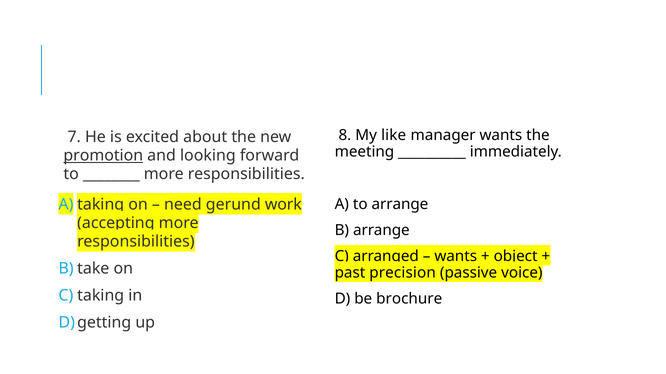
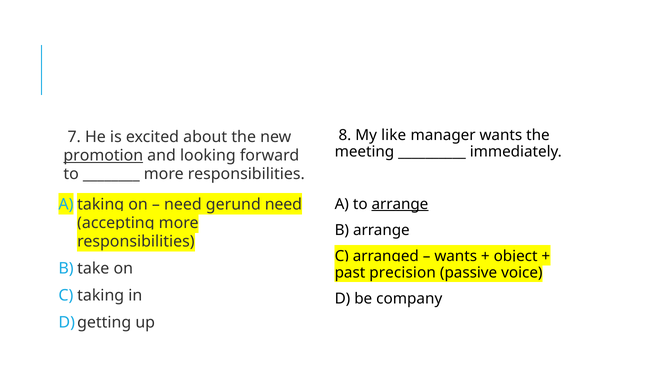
arrange at (400, 204) underline: none -> present
gerund work: work -> need
brochure: brochure -> company
